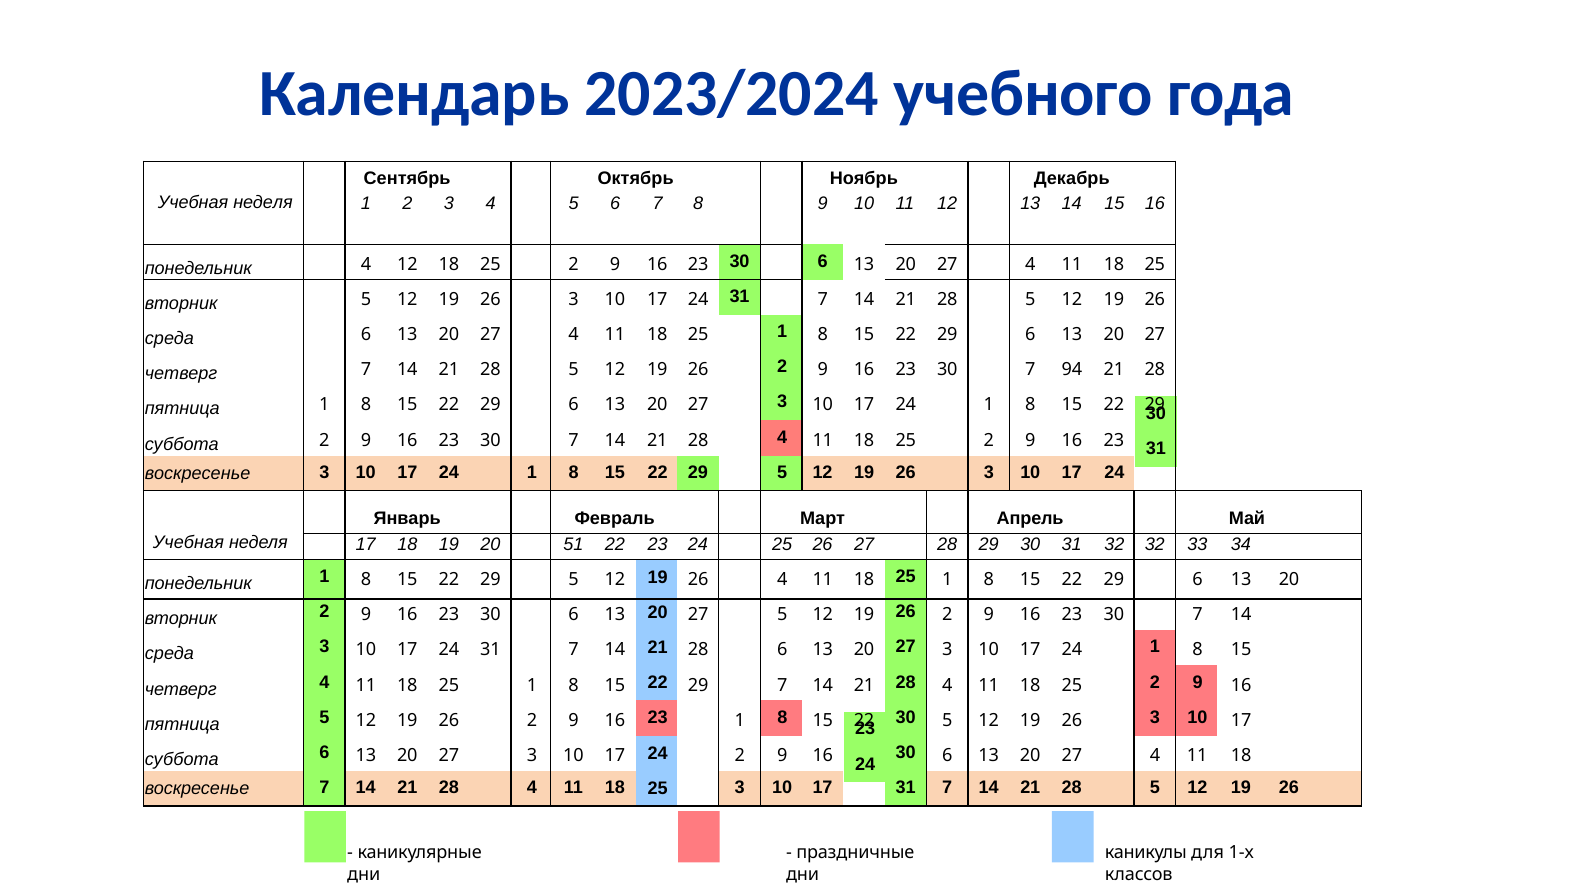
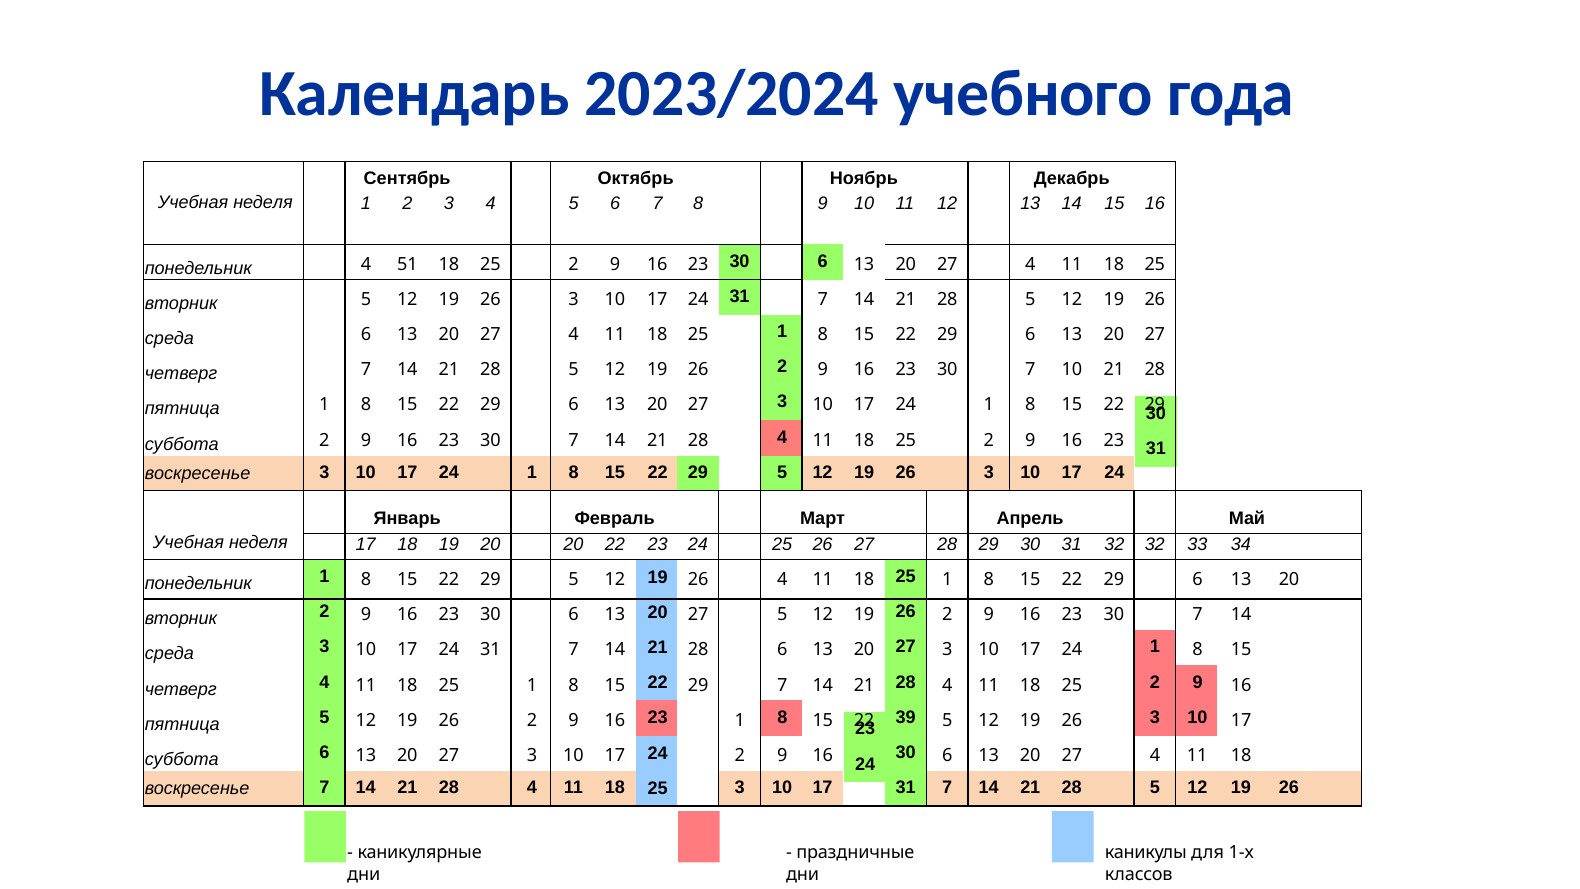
4 12: 12 -> 51
7 94: 94 -> 10
20 51: 51 -> 20
30 at (906, 717): 30 -> 39
